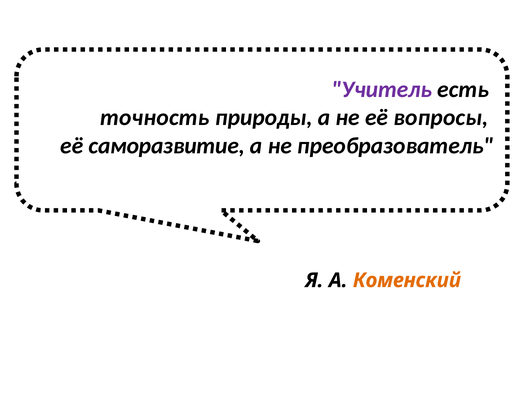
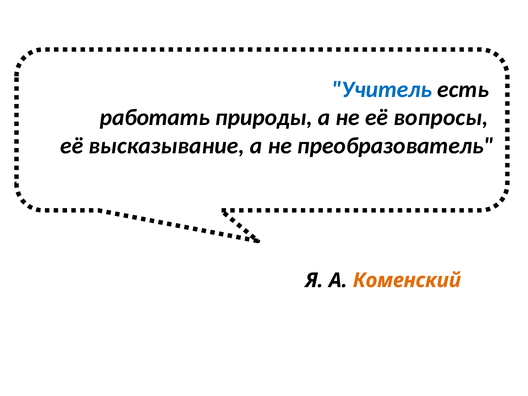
Учитель colour: purple -> blue
точность: точность -> работать
саморазвитие: саморазвитие -> высказывание
